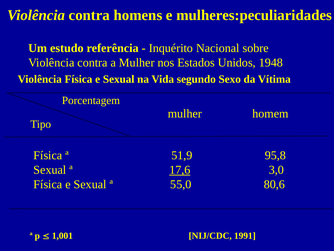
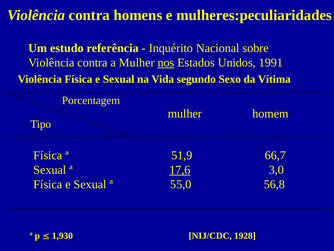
nos underline: none -> present
1948: 1948 -> 1991
95,8: 95,8 -> 66,7
80,6: 80,6 -> 56,8
1,001: 1,001 -> 1,930
1991: 1991 -> 1928
